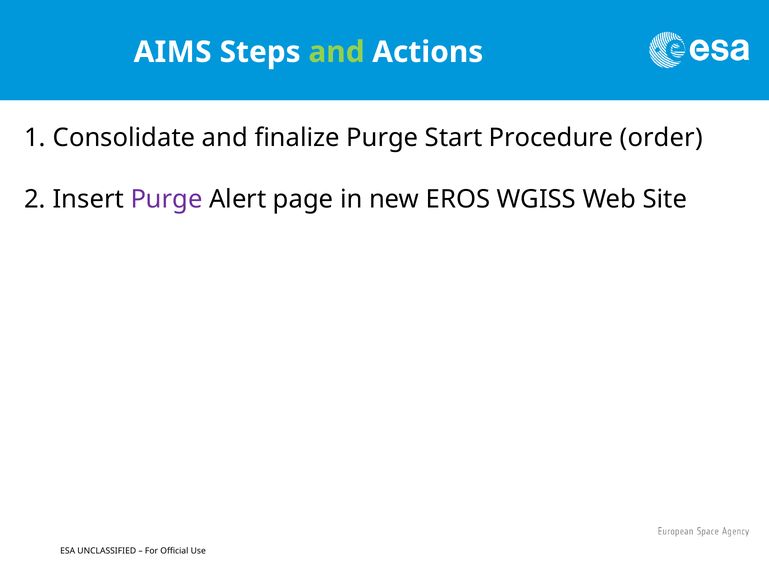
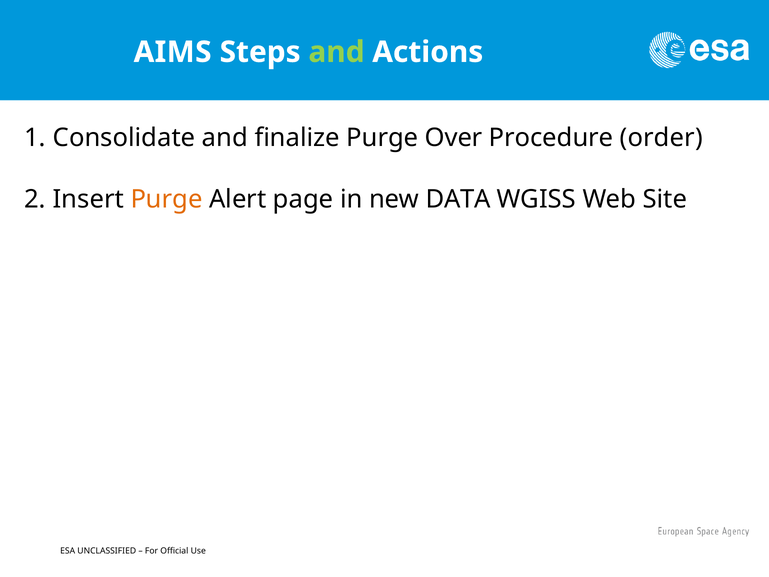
Start: Start -> Over
Purge at (167, 199) colour: purple -> orange
EROS: EROS -> DATA
